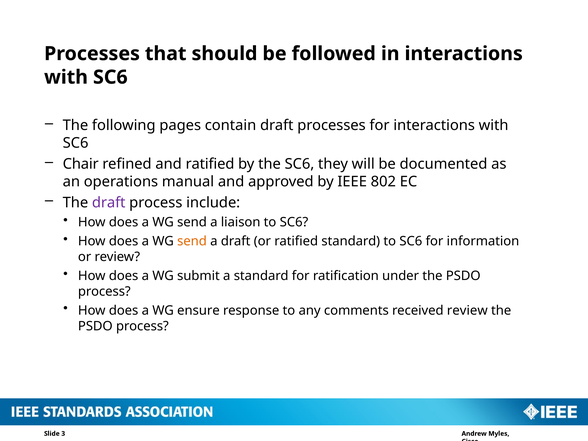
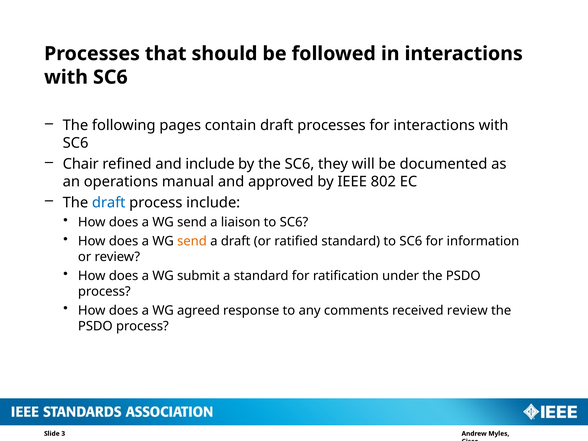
and ratified: ratified -> include
draft at (109, 202) colour: purple -> blue
ensure: ensure -> agreed
